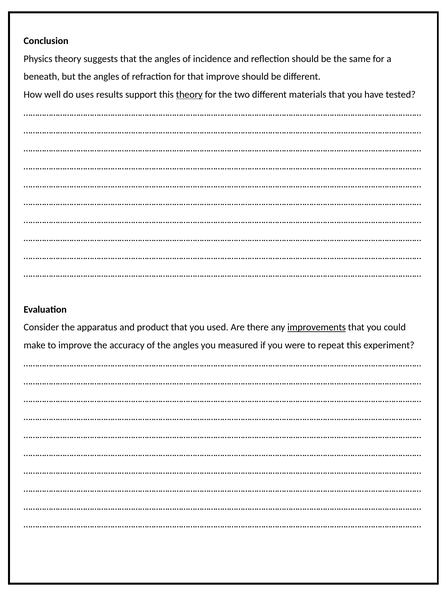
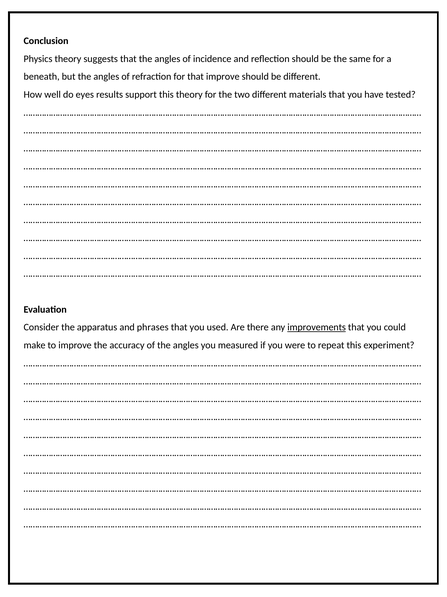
uses: uses -> eyes
theory at (189, 94) underline: present -> none
product: product -> phrases
